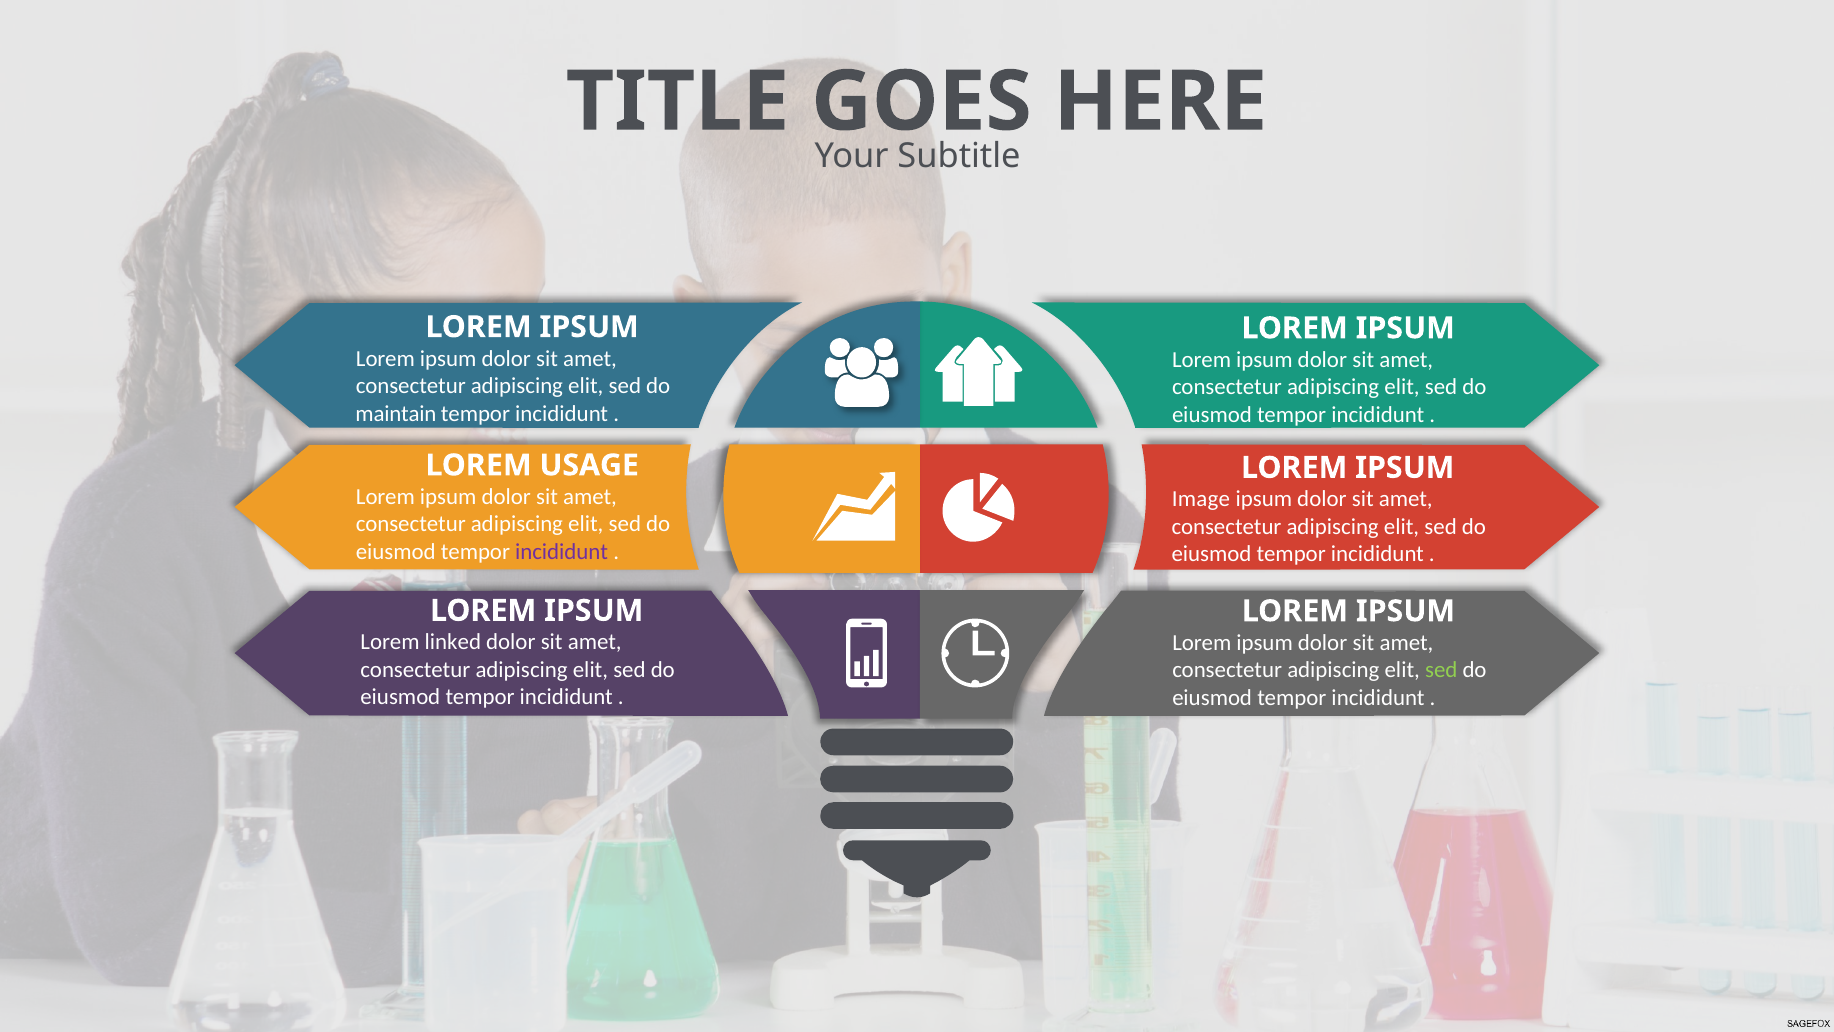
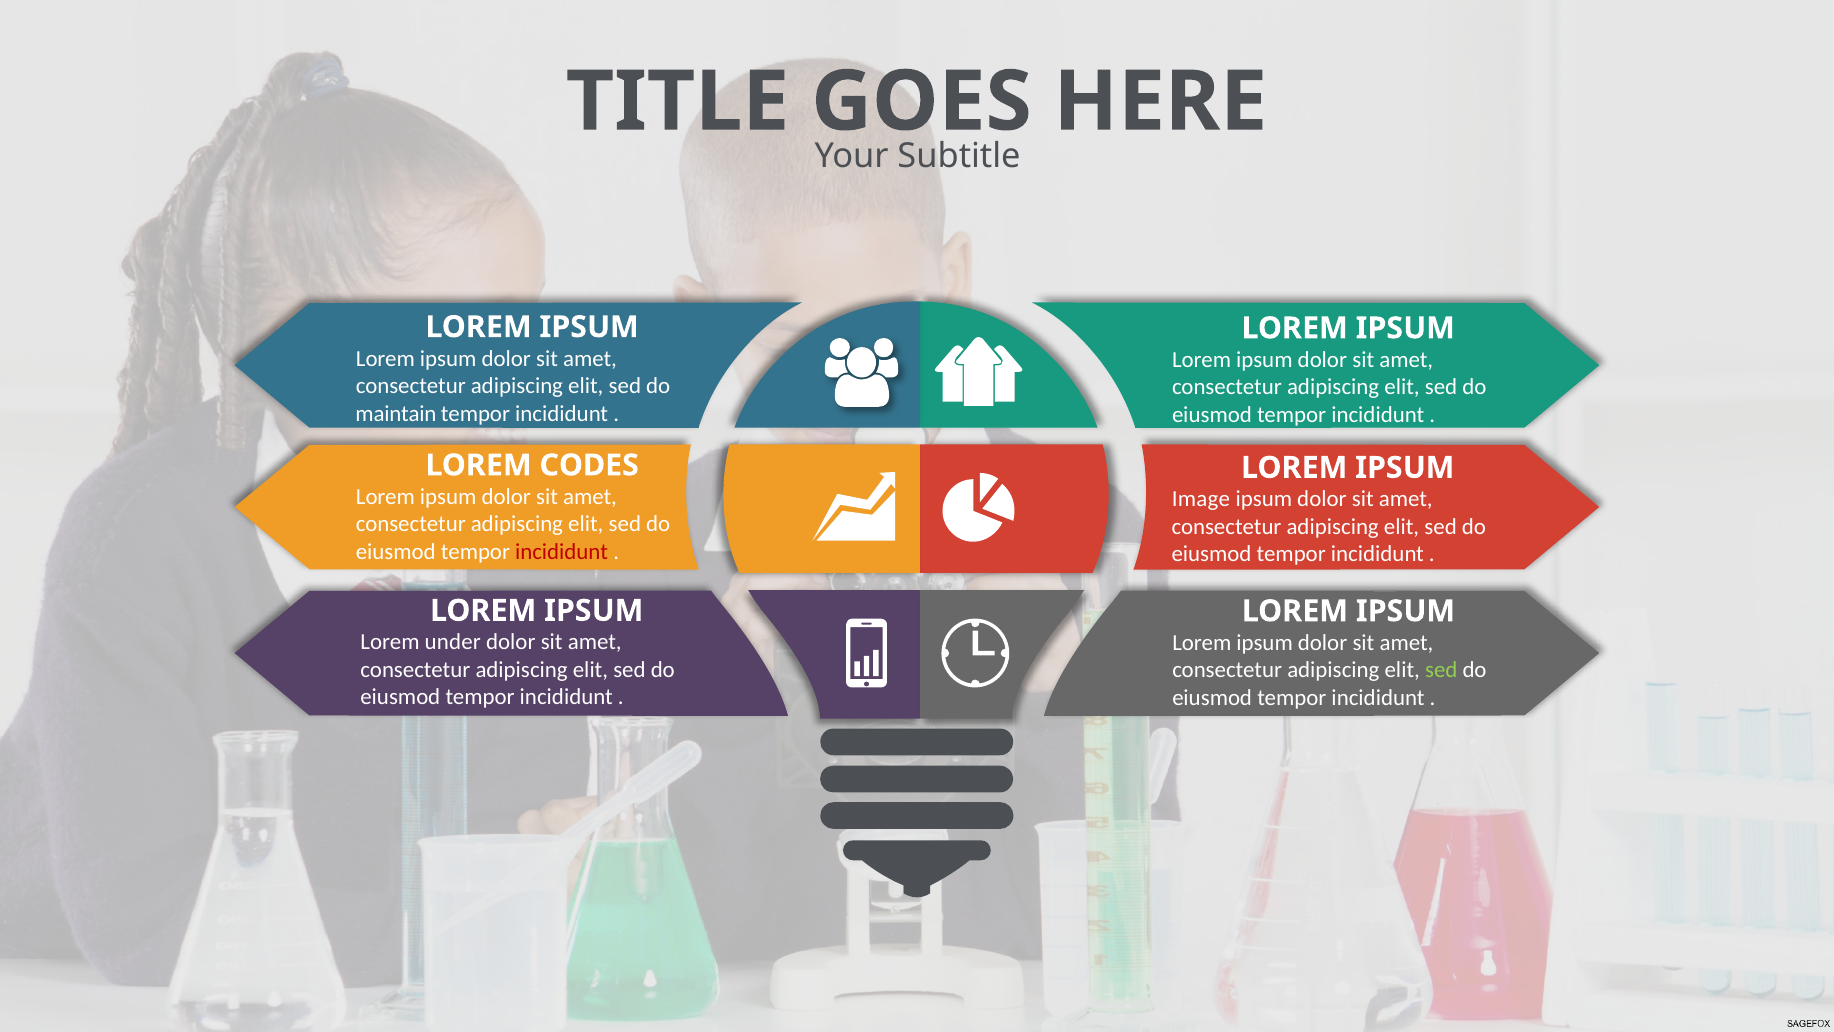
USAGE: USAGE -> CODES
incididunt at (562, 552) colour: purple -> red
linked: linked -> under
